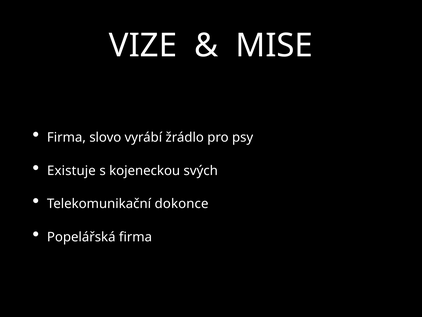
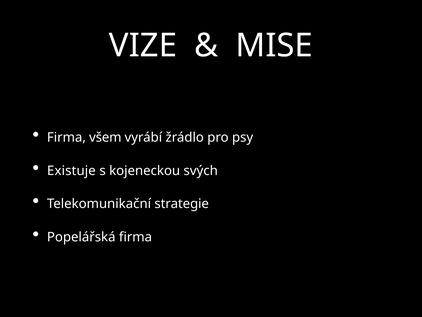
slovo: slovo -> všem
dokonce: dokonce -> strategie
